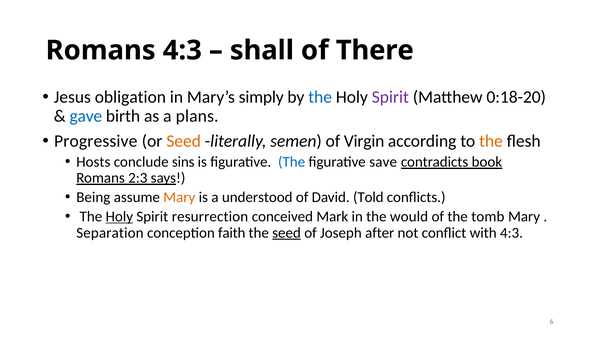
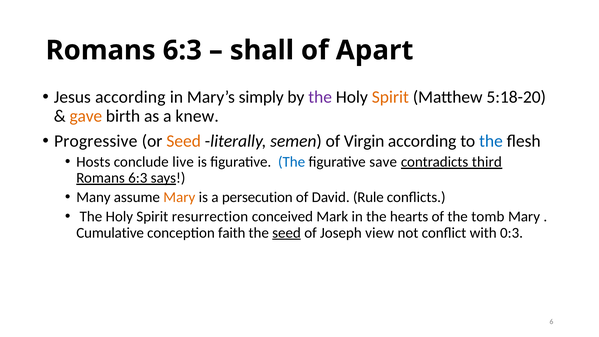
4:3 at (182, 50): 4:3 -> 6:3
There: There -> Apart
Jesus obligation: obligation -> according
the at (320, 97) colour: blue -> purple
Spirit at (390, 97) colour: purple -> orange
0:18-20: 0:18-20 -> 5:18-20
gave colour: blue -> orange
plans: plans -> knew
the at (491, 141) colour: orange -> blue
sins: sins -> live
book: book -> third
2:3 at (138, 178): 2:3 -> 6:3
Being: Being -> Many
understood: understood -> persecution
Told: Told -> Rule
Holy at (119, 217) underline: present -> none
would: would -> hearts
Separation: Separation -> Cumulative
after: after -> view
with 4:3: 4:3 -> 0:3
